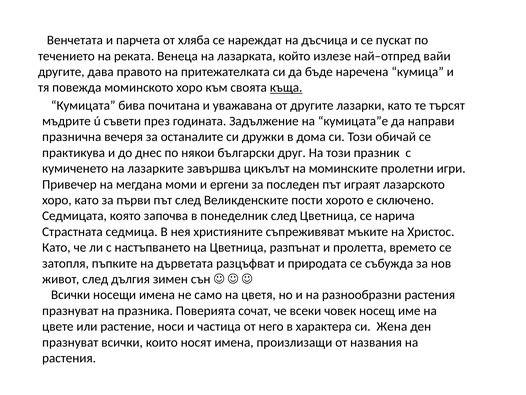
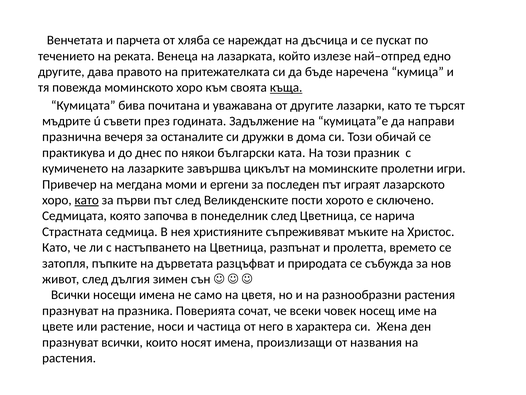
вайи: вайи -> едно
друг: друг -> ката
като at (87, 200) underline: none -> present
